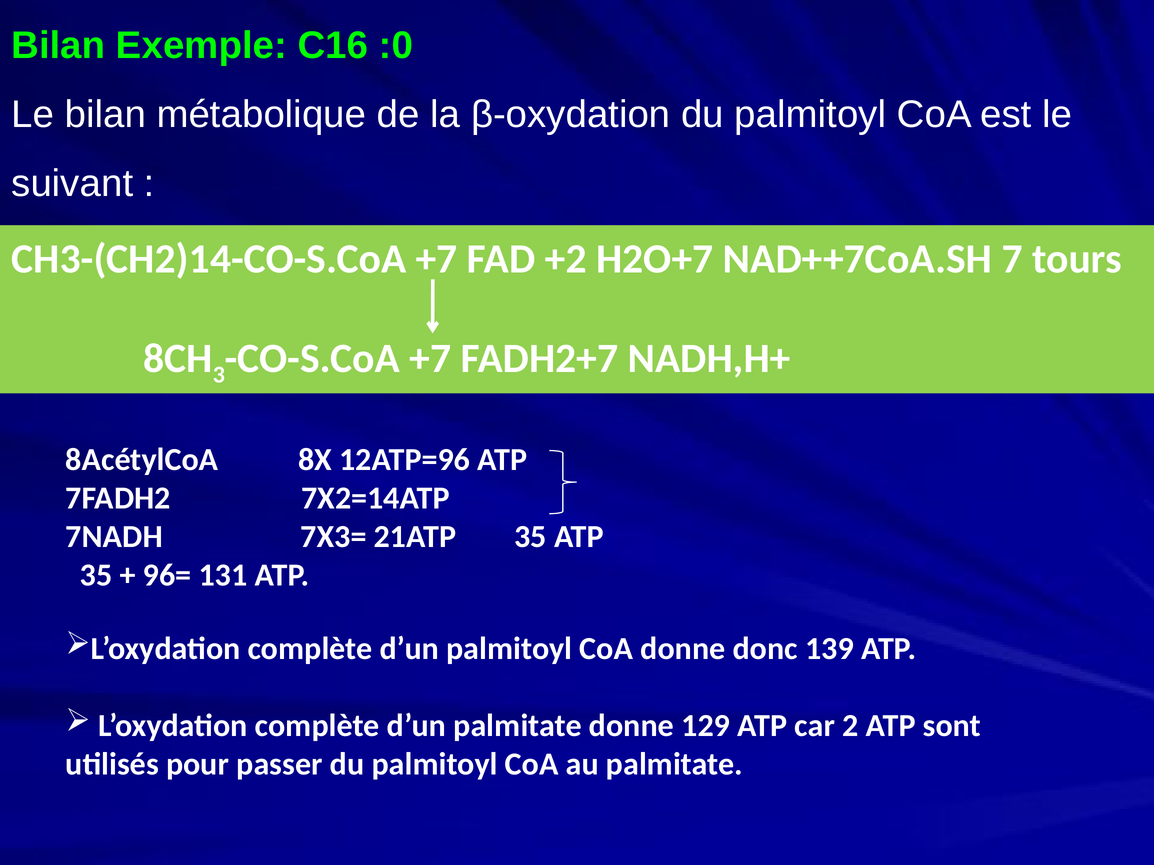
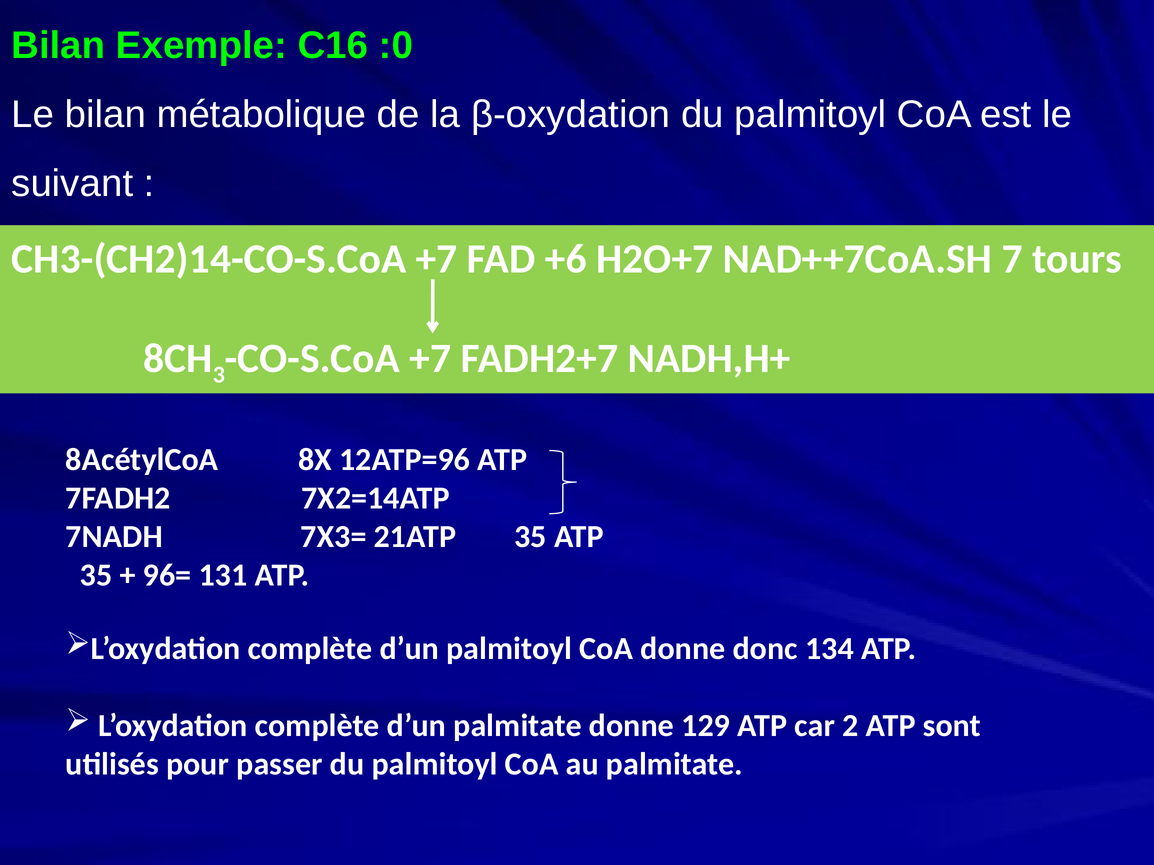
+2: +2 -> +6
139: 139 -> 134
